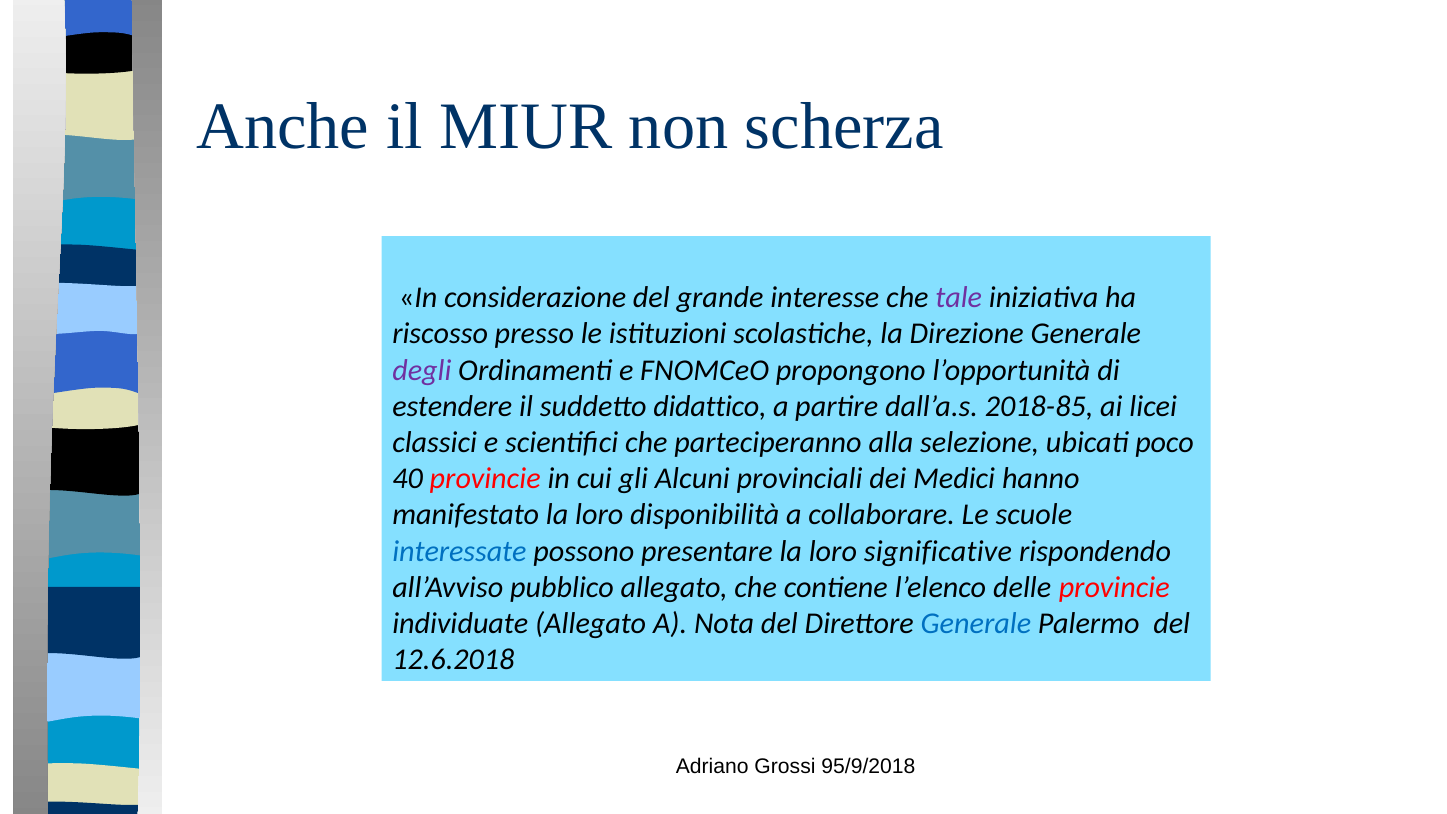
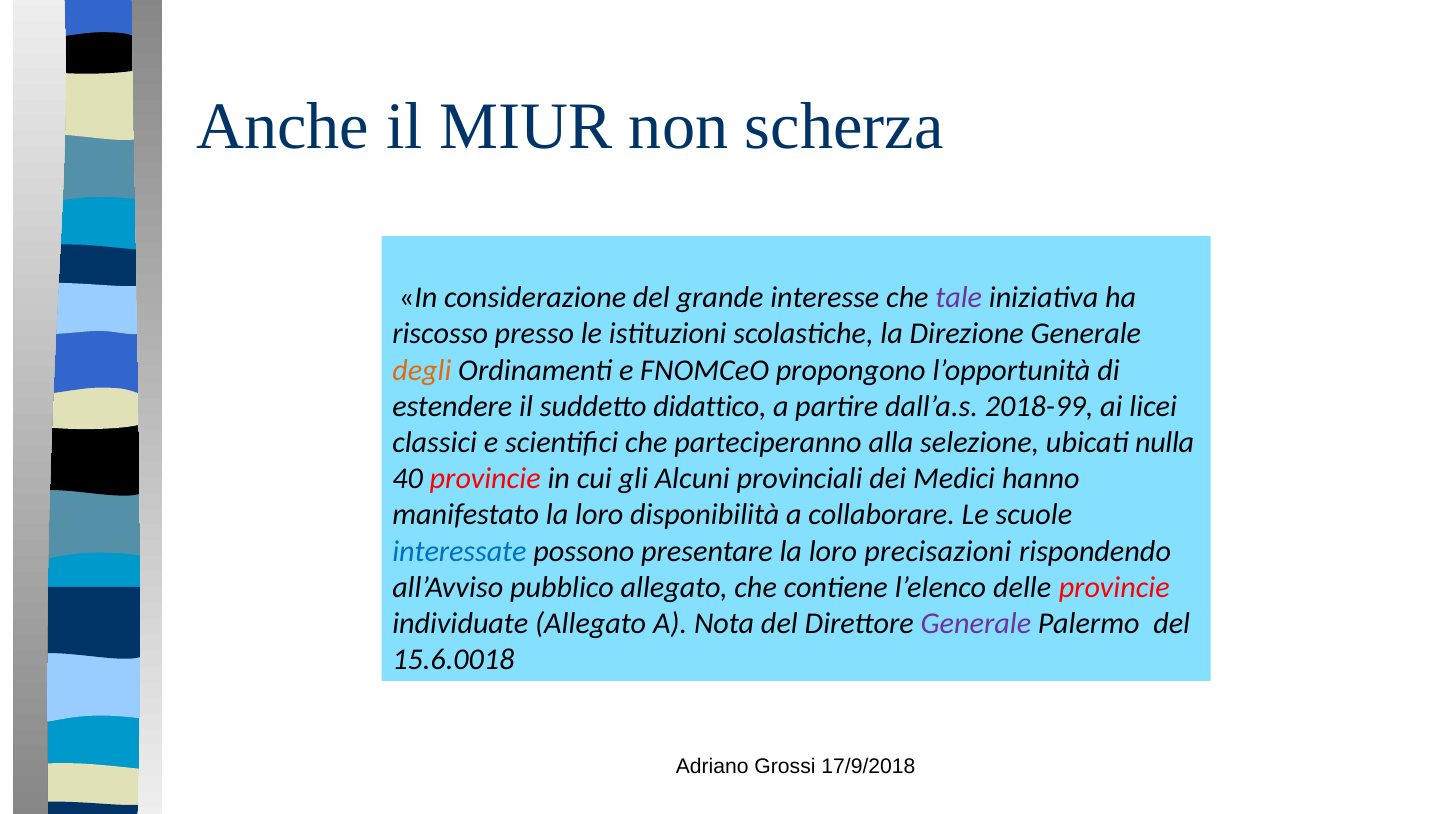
degli colour: purple -> orange
2018-85: 2018-85 -> 2018-99
poco: poco -> nulla
significative: significative -> precisazioni
Generale at (976, 623) colour: blue -> purple
12.6.2018: 12.6.2018 -> 15.6.0018
95/9/2018: 95/9/2018 -> 17/9/2018
